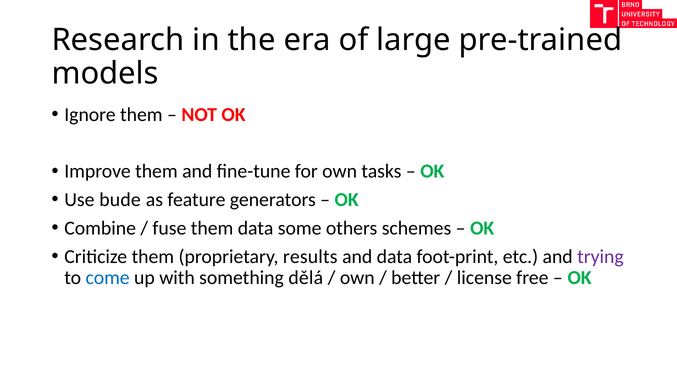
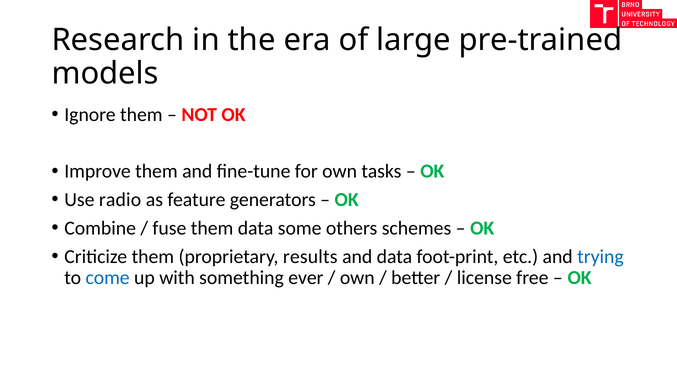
bude: bude -> radio
trying colour: purple -> blue
dělá: dělá -> ever
